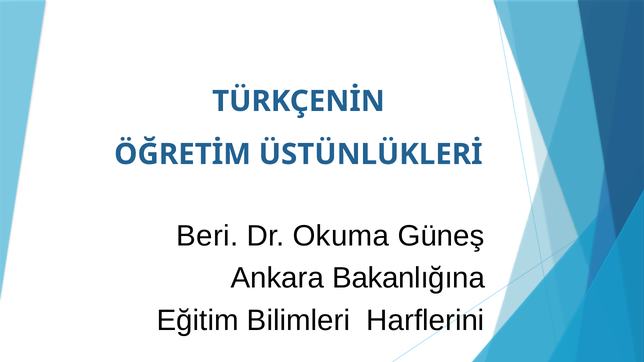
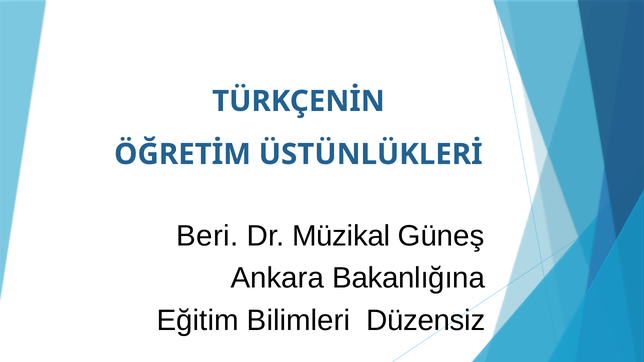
Okuma: Okuma -> Müzikal
Harflerini: Harflerini -> Düzensiz
